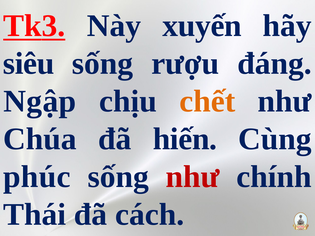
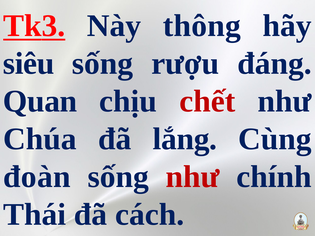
xuyến: xuyến -> thông
Ngập: Ngập -> Quan
chết colour: orange -> red
hiến: hiến -> lắng
phúc: phúc -> đoàn
